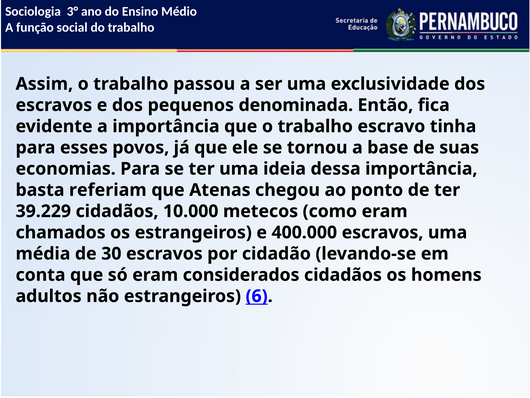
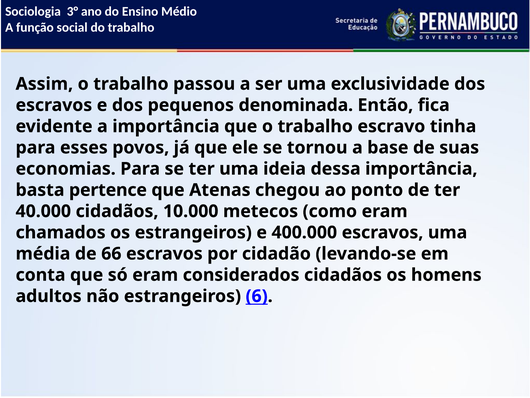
referiam: referiam -> pertence
39.229: 39.229 -> 40.000
30: 30 -> 66
